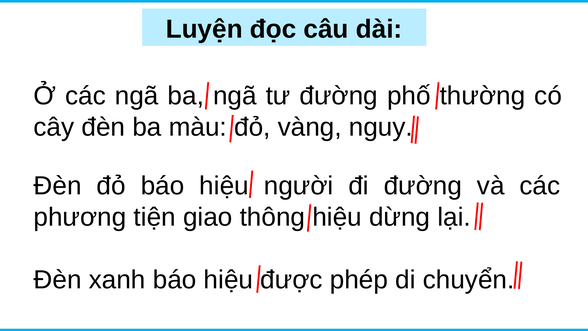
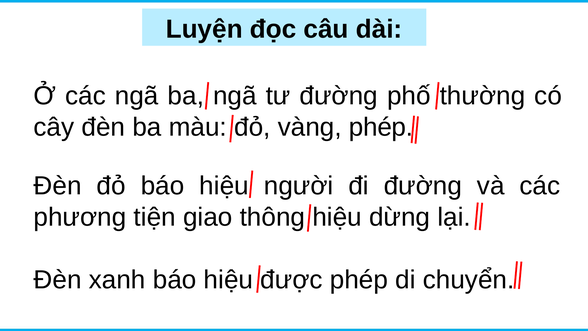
vàng nguy: nguy -> phép
